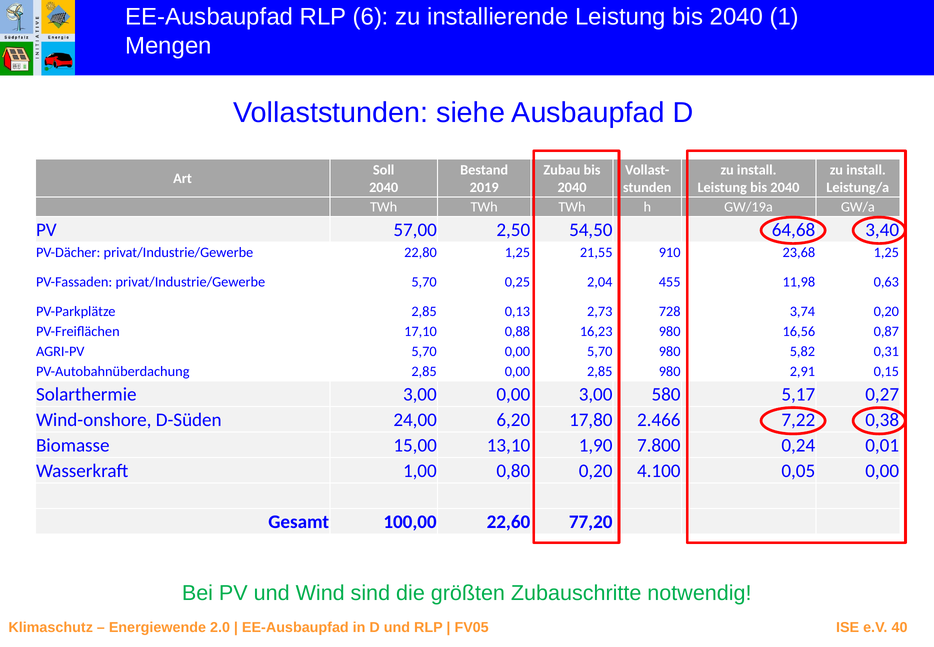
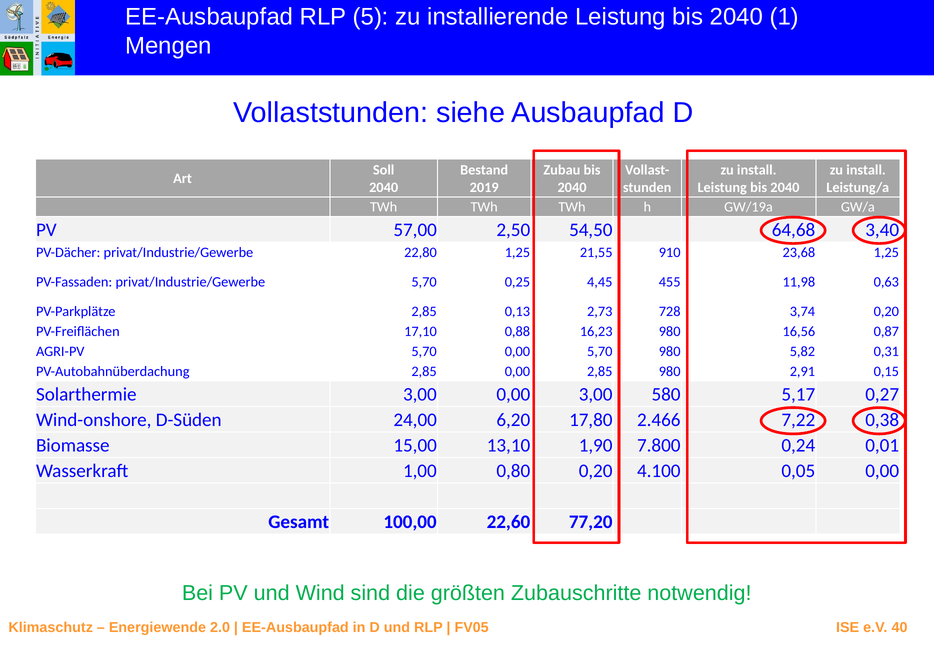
6: 6 -> 5
2,04: 2,04 -> 4,45
